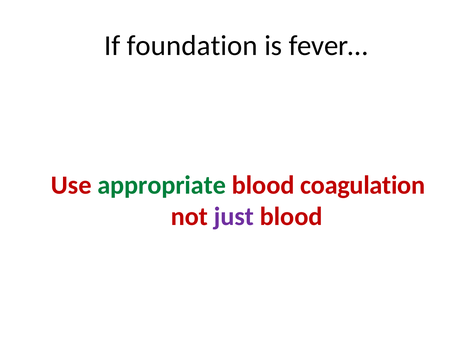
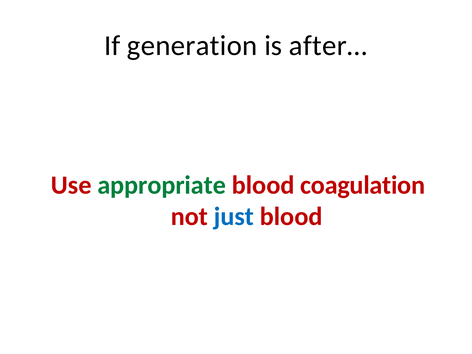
foundation: foundation -> generation
fever…: fever… -> after…
just colour: purple -> blue
